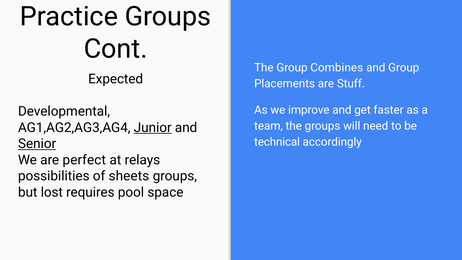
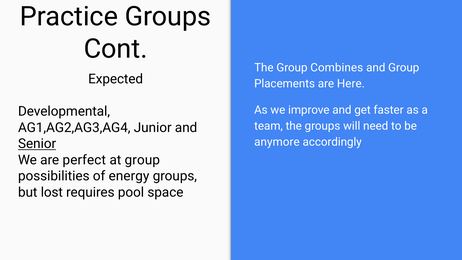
Stuff: Stuff -> Here
Junior underline: present -> none
technical: technical -> anymore
at relays: relays -> group
sheets: sheets -> energy
